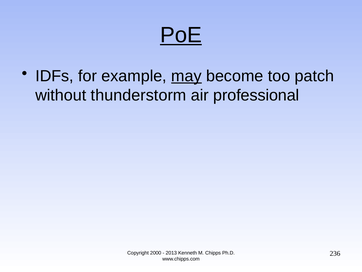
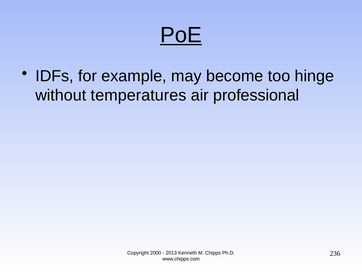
may underline: present -> none
patch: patch -> hinge
thunderstorm: thunderstorm -> temperatures
